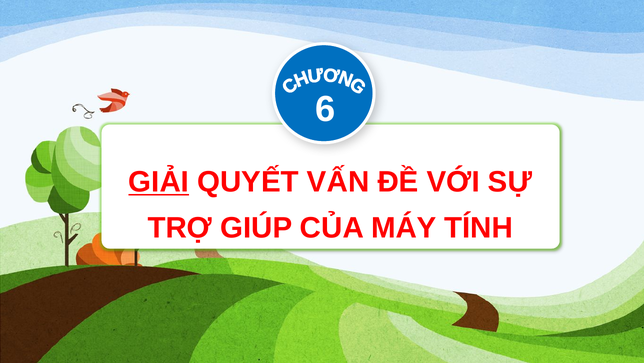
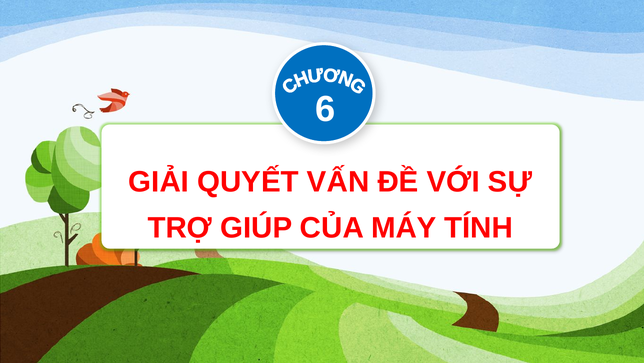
GIẢI underline: present -> none
